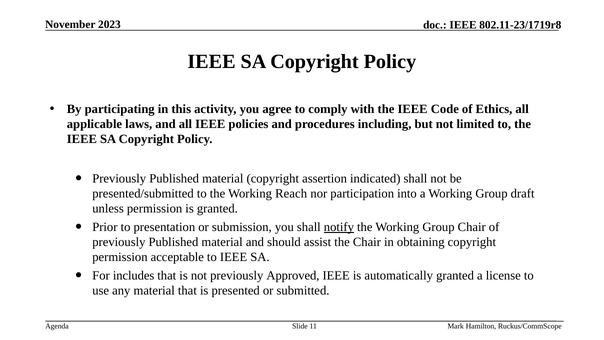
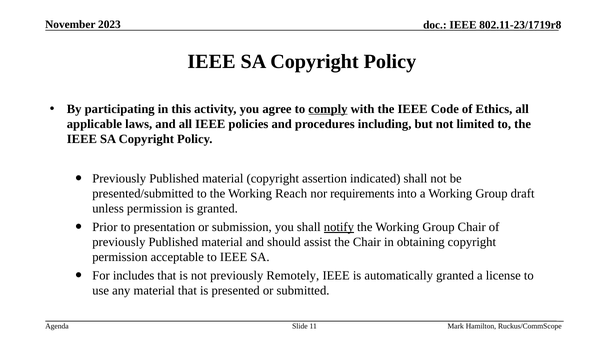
comply underline: none -> present
participation: participation -> requirements
Approved: Approved -> Remotely
